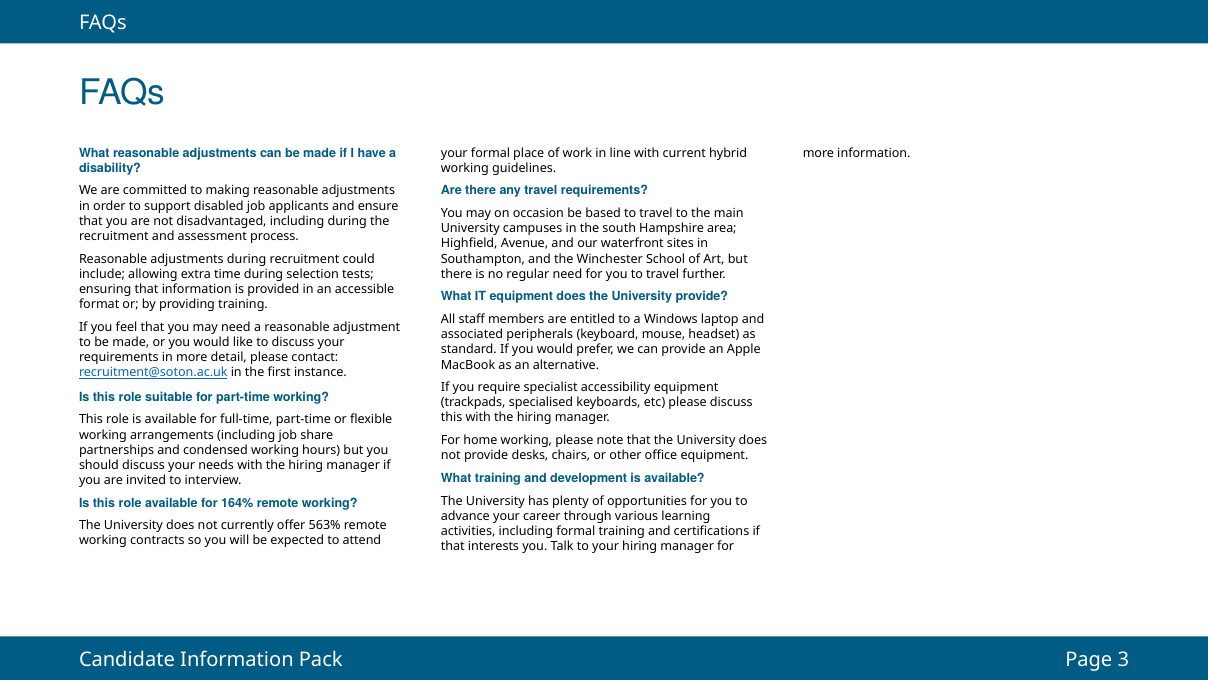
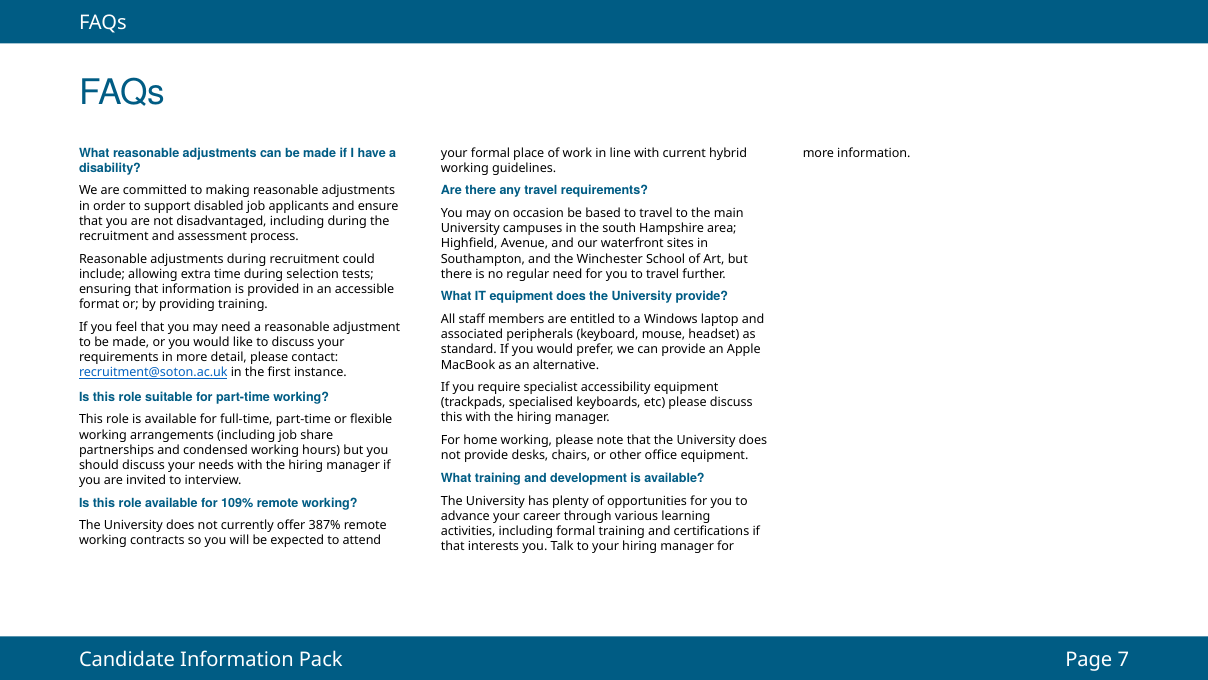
164%: 164% -> 109%
563%: 563% -> 387%
3: 3 -> 7
